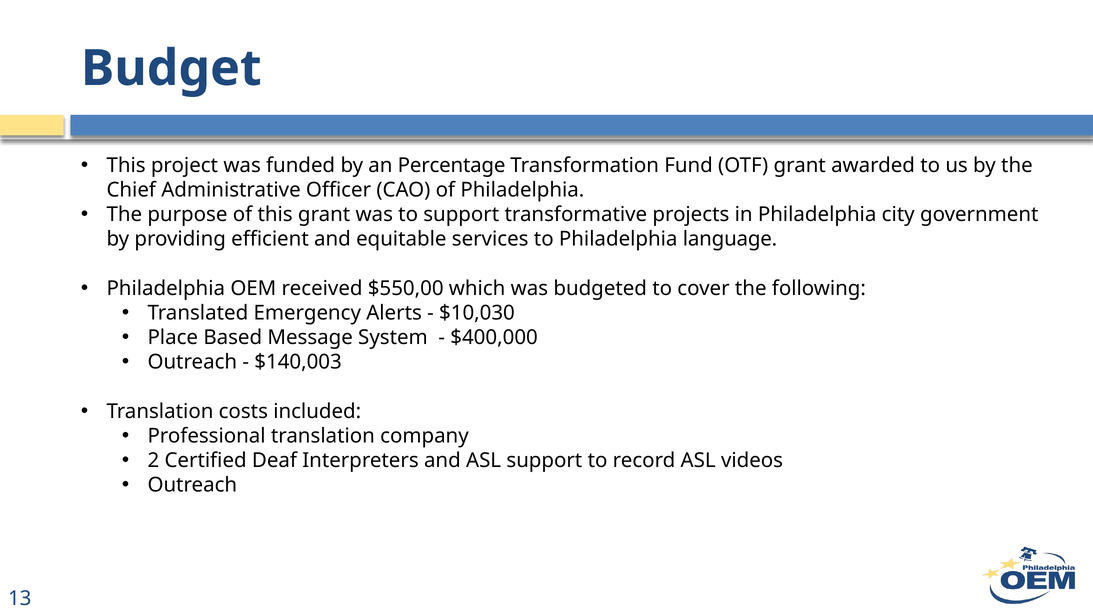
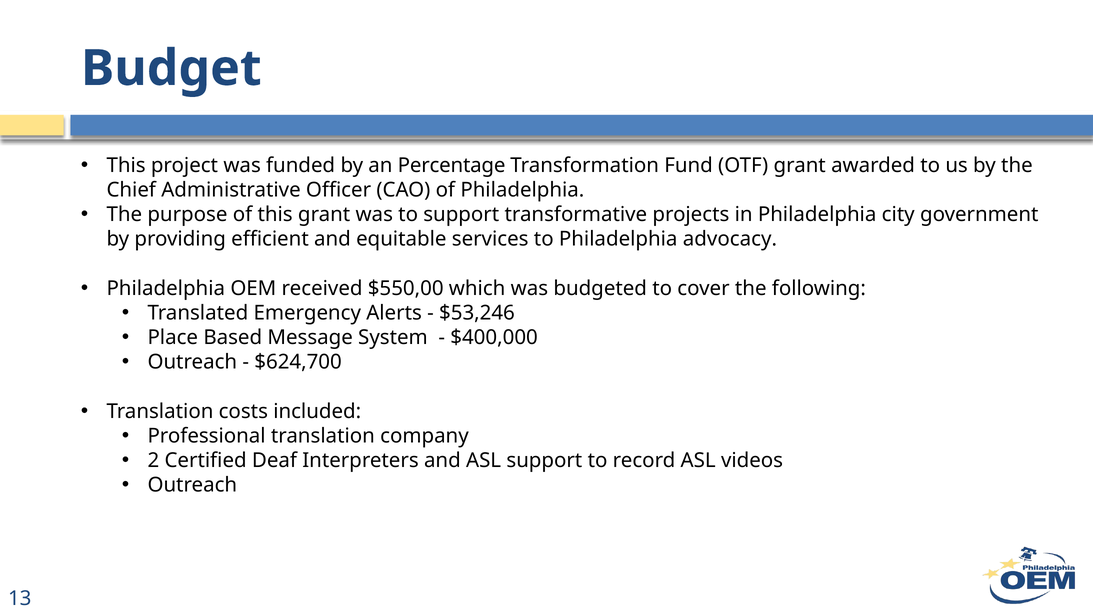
language: language -> advocacy
$10,030: $10,030 -> $53,246
$140,003: $140,003 -> $624,700
